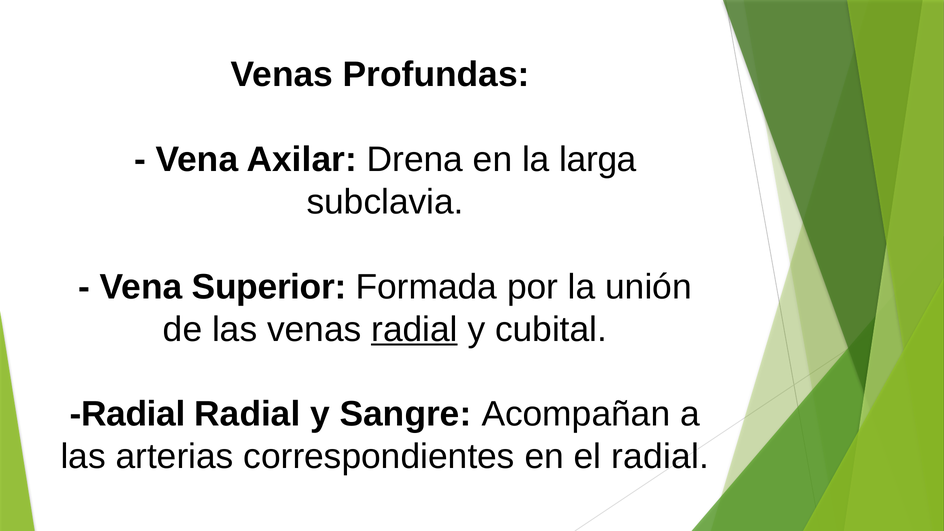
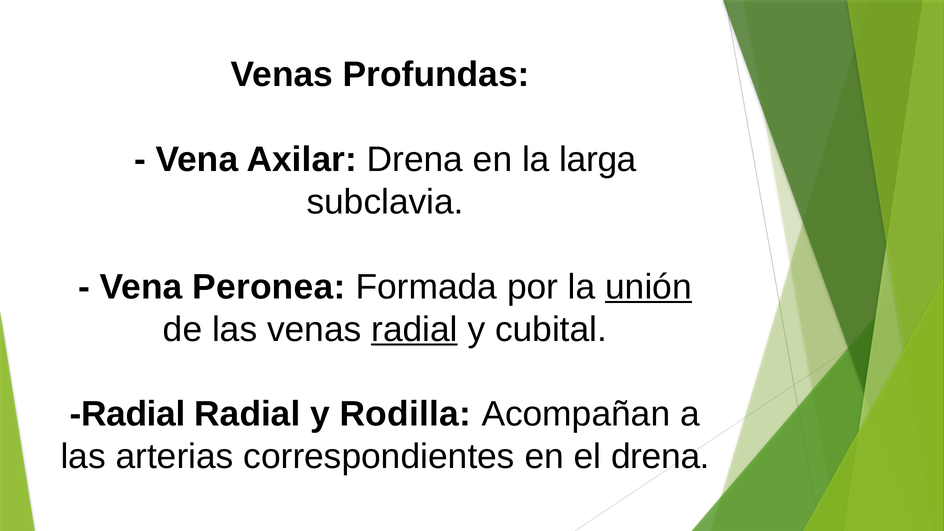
Superior: Superior -> Peronea
unión underline: none -> present
Sangre: Sangre -> Rodilla
el radial: radial -> drena
